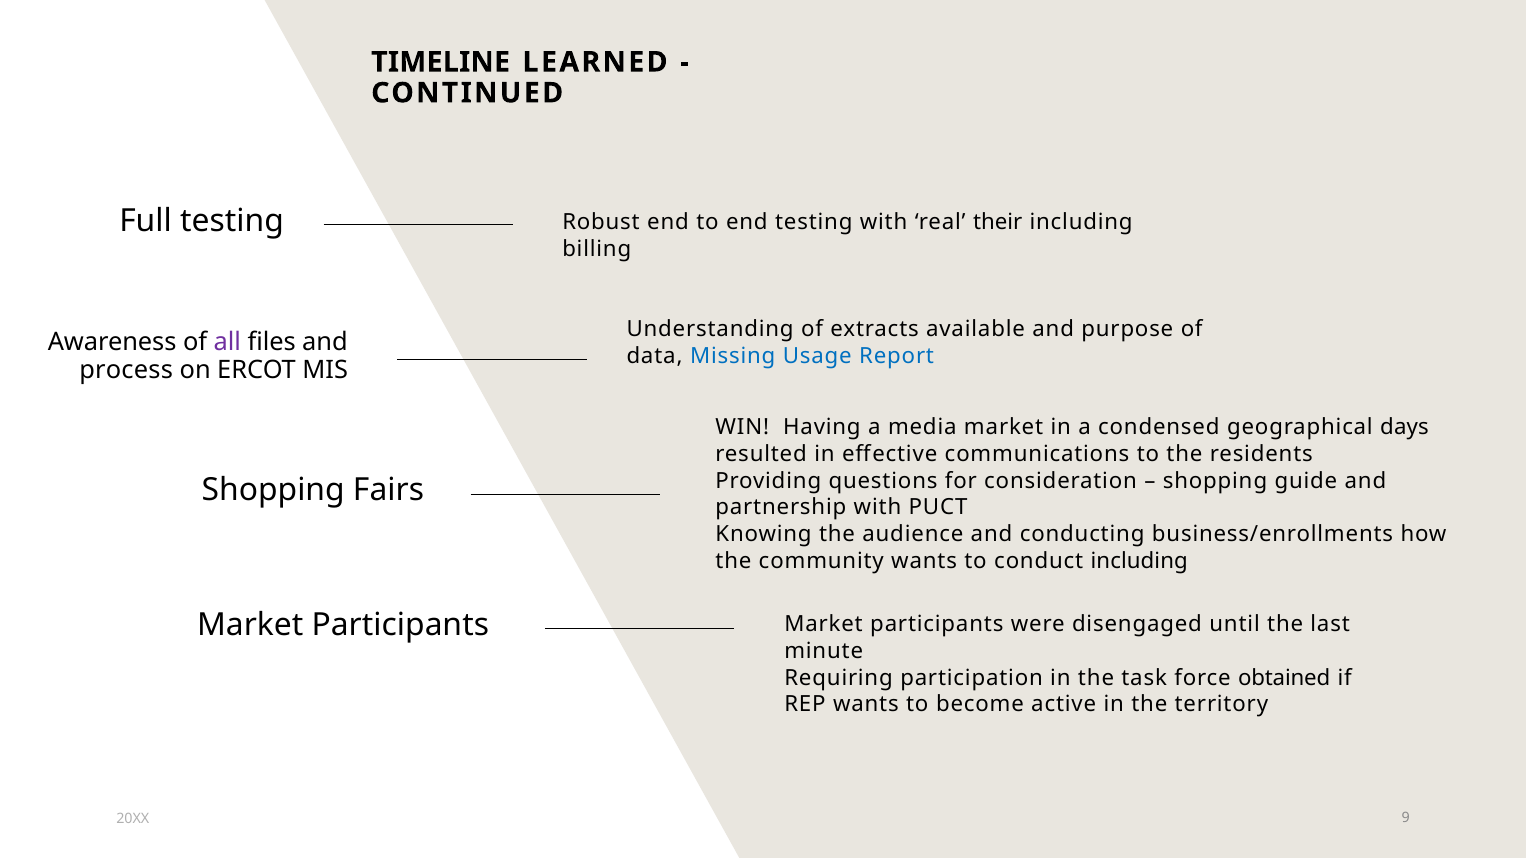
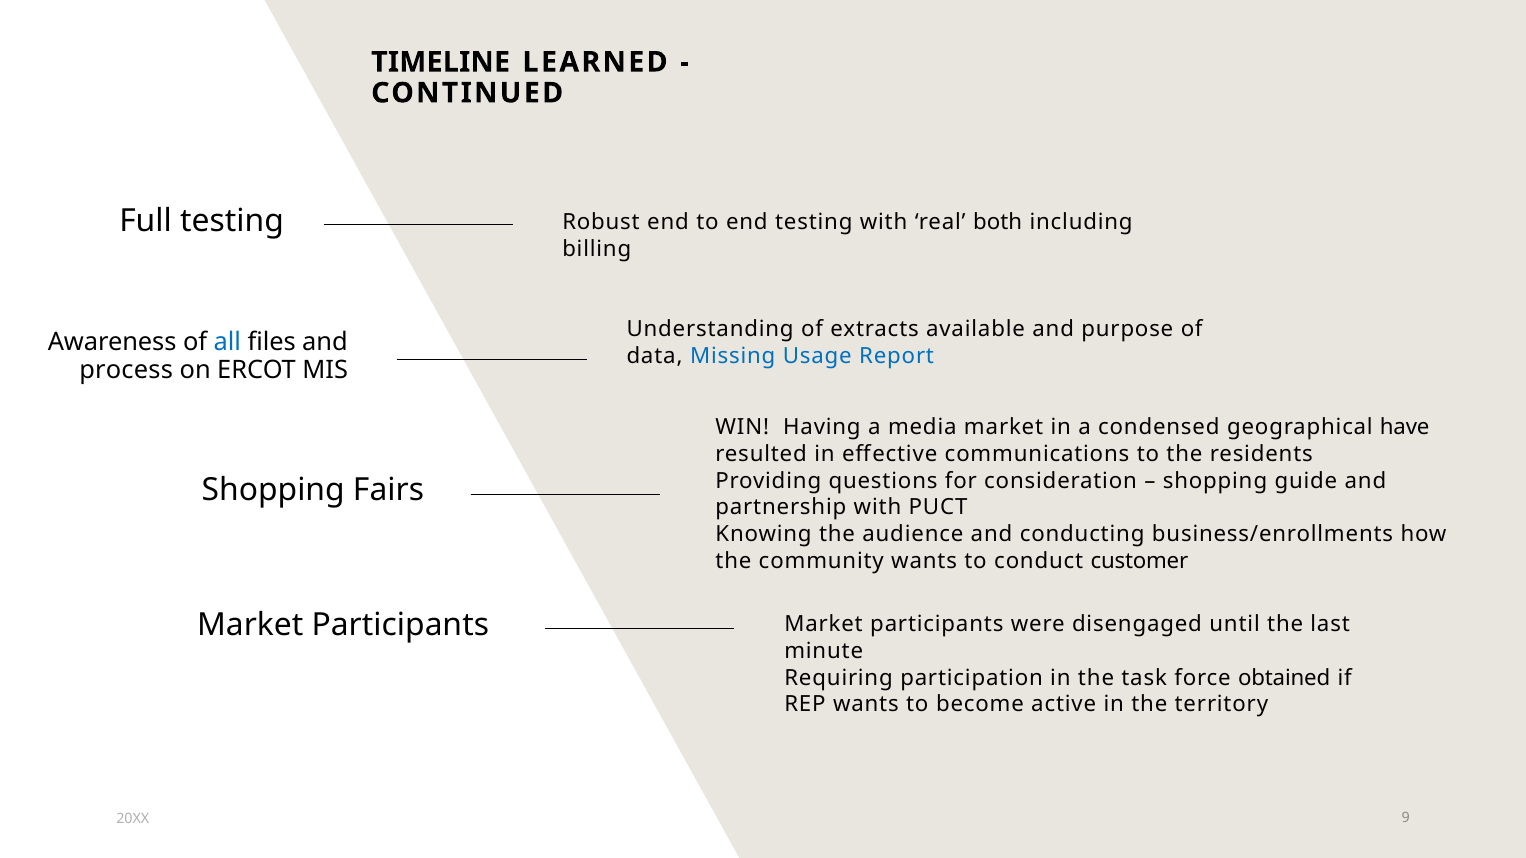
their: their -> both
all colour: purple -> blue
days: days -> have
conduct including: including -> customer
